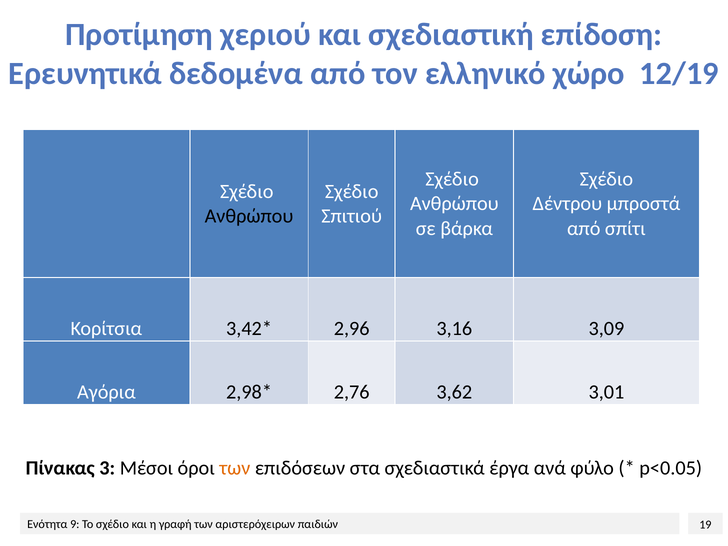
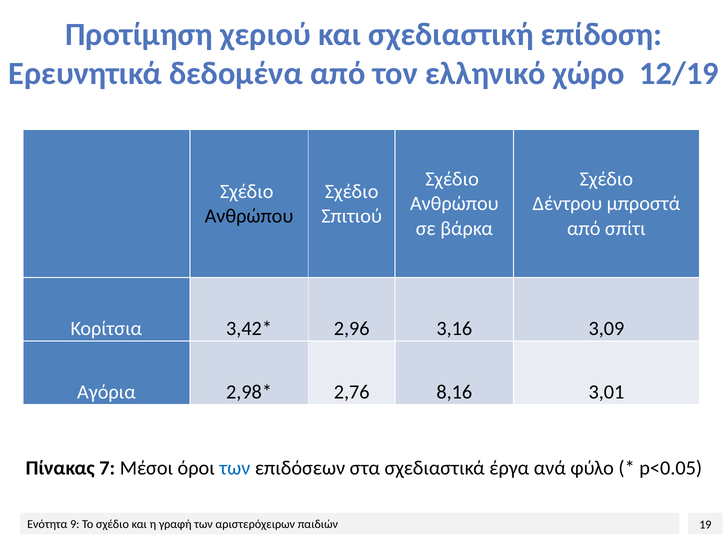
3,62: 3,62 -> 8,16
3: 3 -> 7
των at (235, 468) colour: orange -> blue
